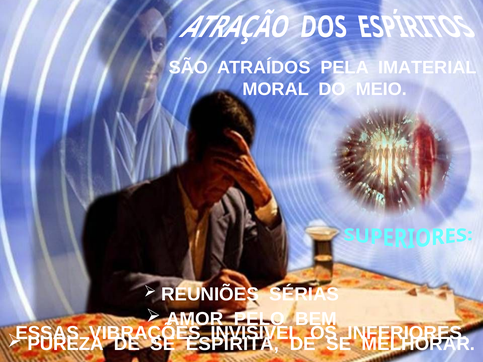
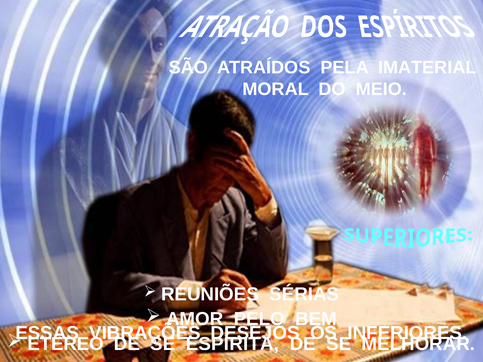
INVISÍVEL: INVISÍVEL -> DESEJOS
PUREZA: PUREZA -> ETÉREO
